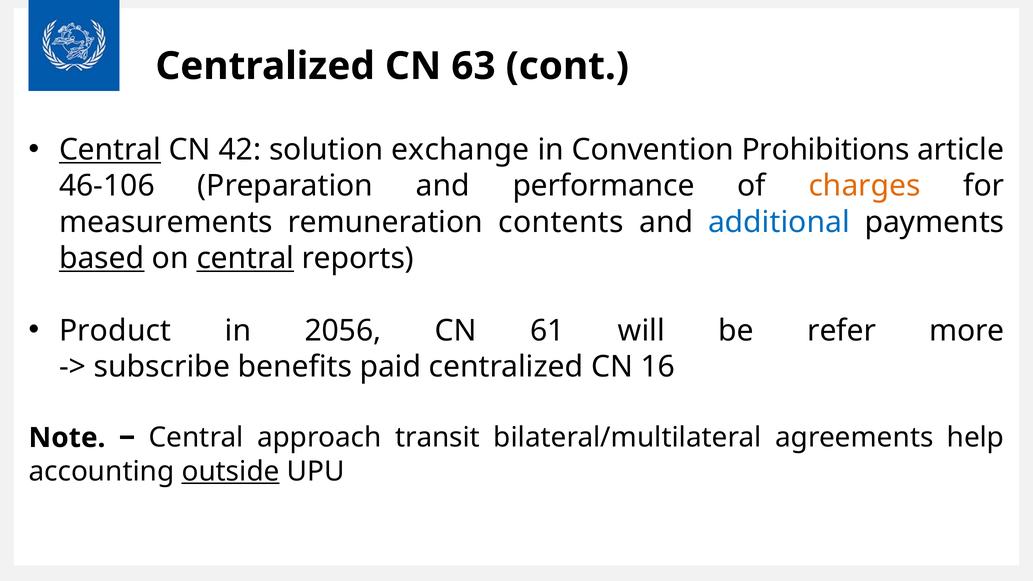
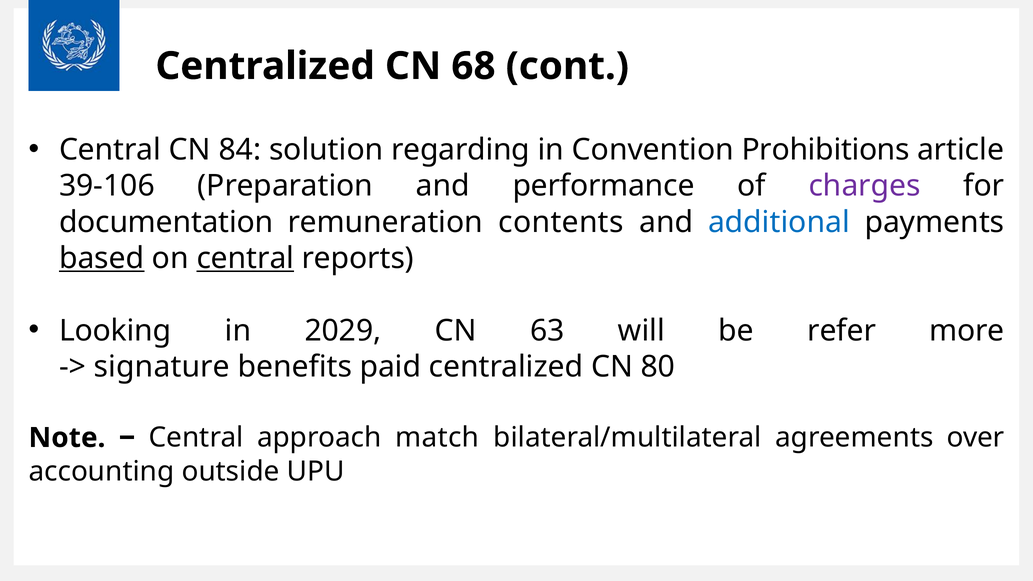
63: 63 -> 68
Central at (110, 150) underline: present -> none
42: 42 -> 84
exchange: exchange -> regarding
46-106: 46-106 -> 39-106
charges colour: orange -> purple
measurements: measurements -> documentation
Product: Product -> Looking
2056: 2056 -> 2029
61: 61 -> 63
subscribe: subscribe -> signature
16: 16 -> 80
transit: transit -> match
help: help -> over
outside underline: present -> none
